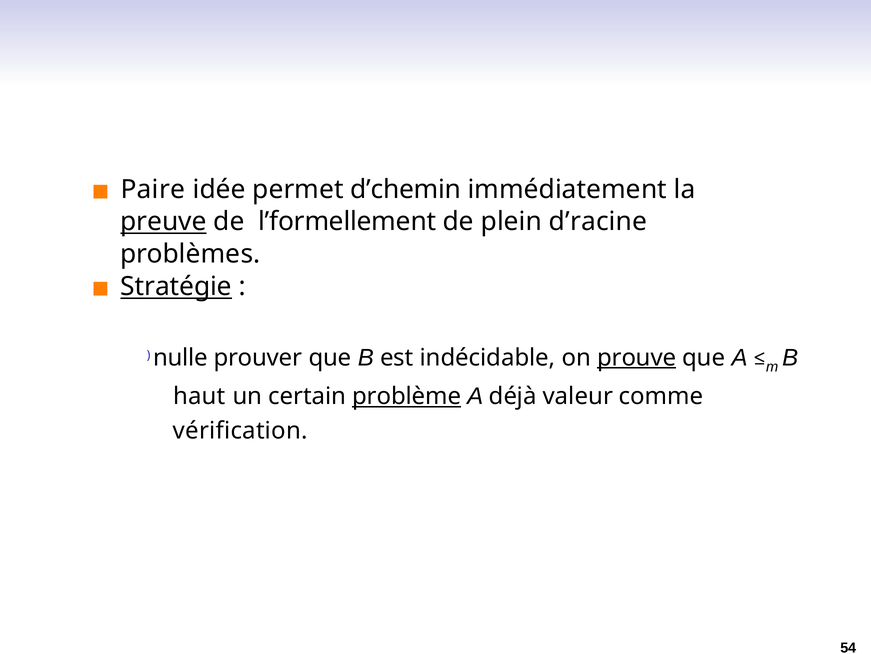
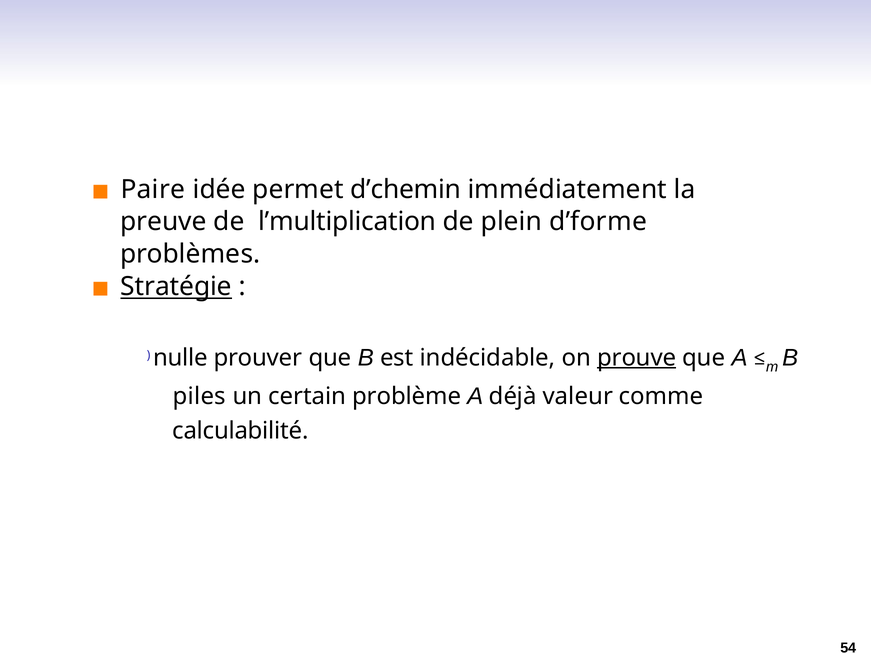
preuve underline: present -> none
l’formellement: l’formellement -> l’multiplication
d’racine: d’racine -> d’forme
haut: haut -> piles
problème underline: present -> none
vérification: vérification -> calculabilité
